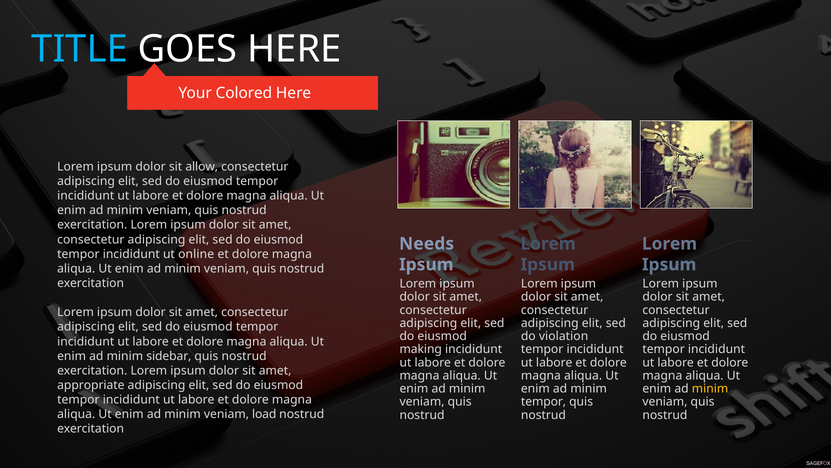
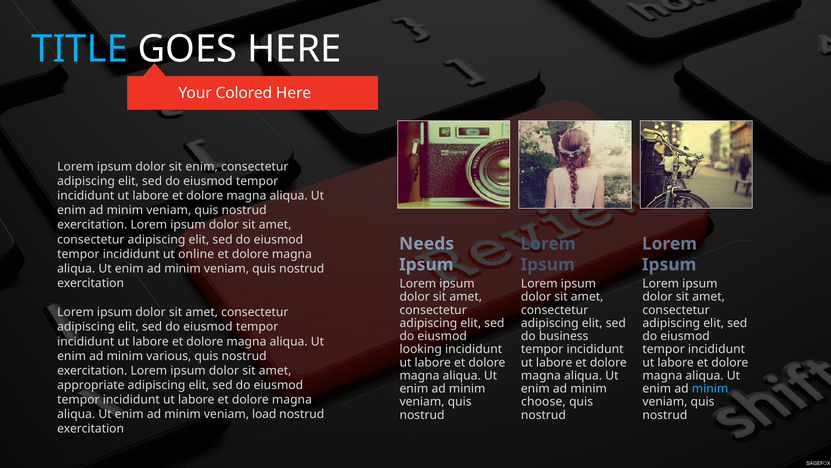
sit allow: allow -> enim
violation: violation -> business
making: making -> looking
sidebar: sidebar -> various
minim at (710, 388) colour: yellow -> light blue
tempor at (544, 401): tempor -> choose
